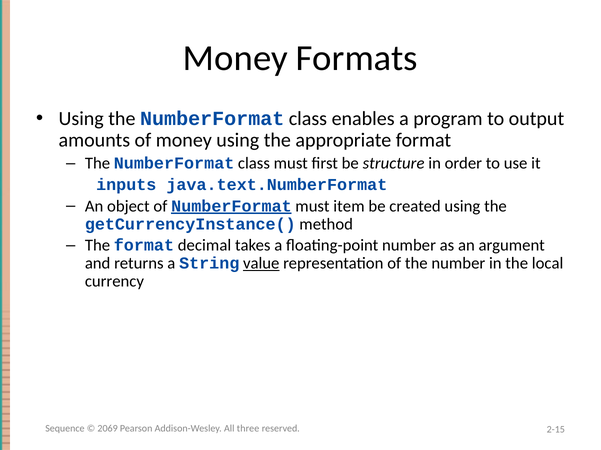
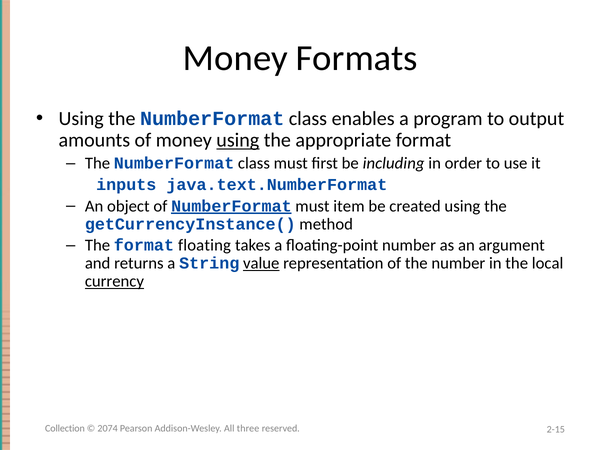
using at (238, 141) underline: none -> present
structure: structure -> including
decimal: decimal -> floating
currency underline: none -> present
Sequence: Sequence -> Collection
2069: 2069 -> 2074
